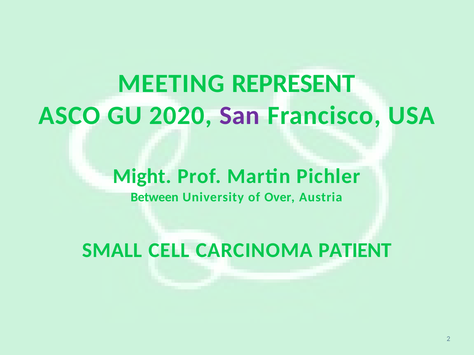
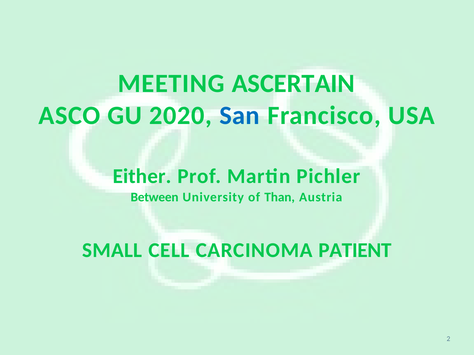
REPRESENT: REPRESENT -> ASCERTAIN
San colour: purple -> blue
Might: Might -> Either
Over: Over -> Than
